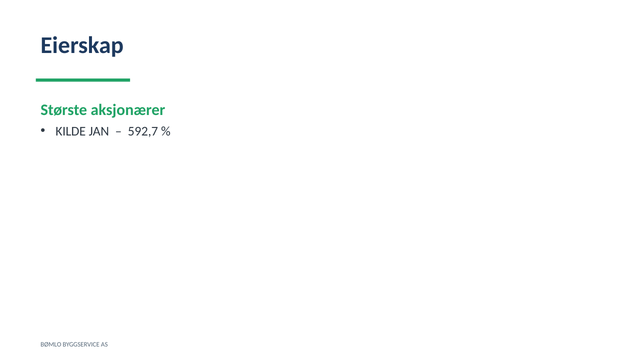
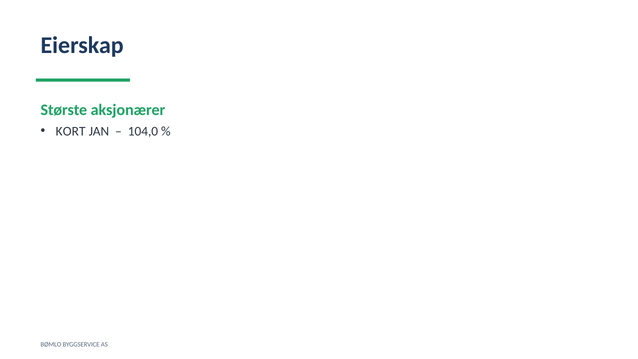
KILDE: KILDE -> KORT
592,7: 592,7 -> 104,0
